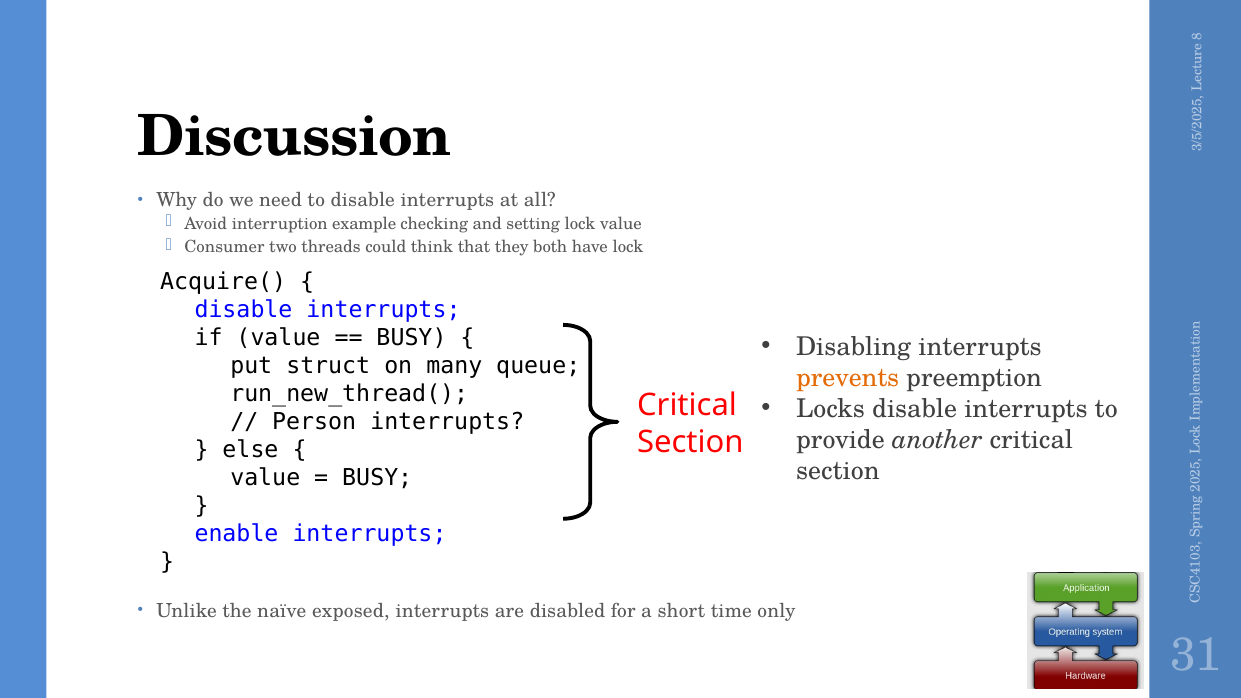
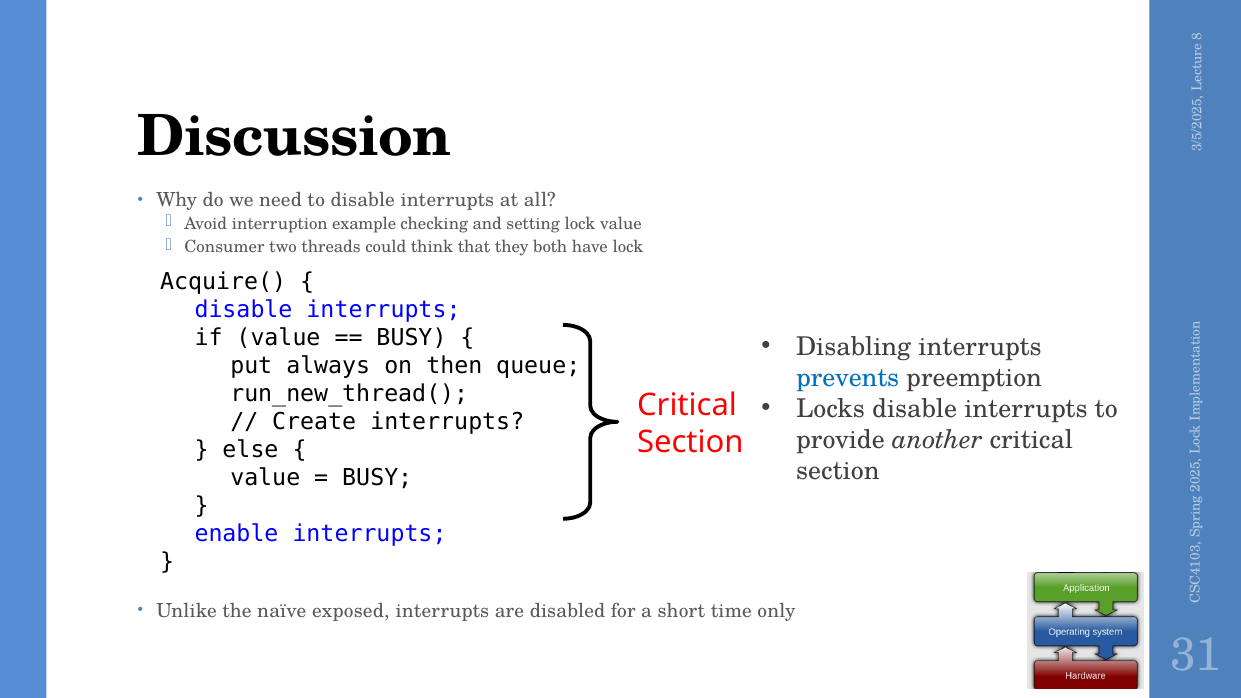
struct: struct -> always
many: many -> then
prevents colour: orange -> blue
Person: Person -> Create
